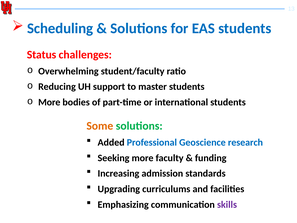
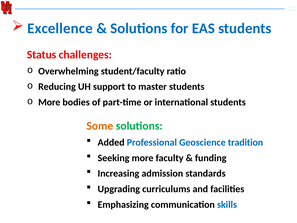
Scheduling: Scheduling -> Excellence
research: research -> tradition
skills colour: purple -> blue
